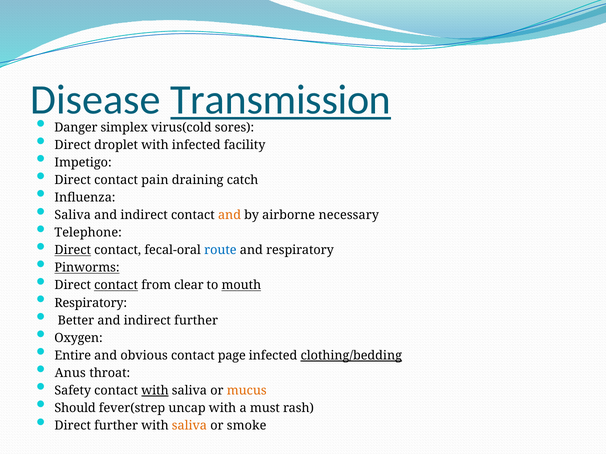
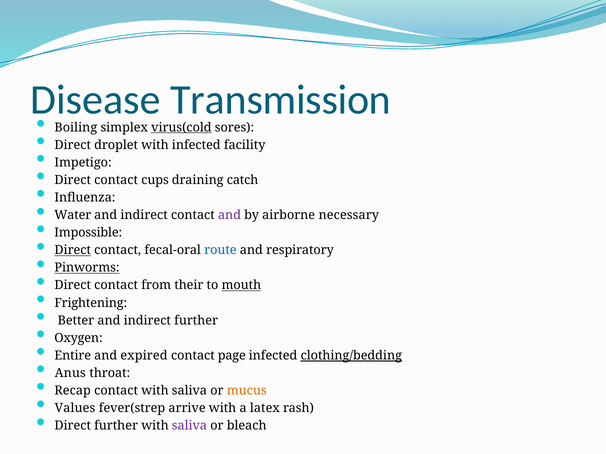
Transmission underline: present -> none
Danger: Danger -> Boiling
virus(cold underline: none -> present
pain: pain -> cups
Saliva at (73, 215): Saliva -> Water
and at (230, 215) colour: orange -> purple
Telephone: Telephone -> Impossible
contact at (116, 286) underline: present -> none
clear: clear -> their
Respiratory at (91, 303): Respiratory -> Frightening
obvious: obvious -> expired
Safety: Safety -> Recap
with at (155, 391) underline: present -> none
Should: Should -> Values
uncap: uncap -> arrive
must: must -> latex
saliva at (189, 426) colour: orange -> purple
smoke: smoke -> bleach
